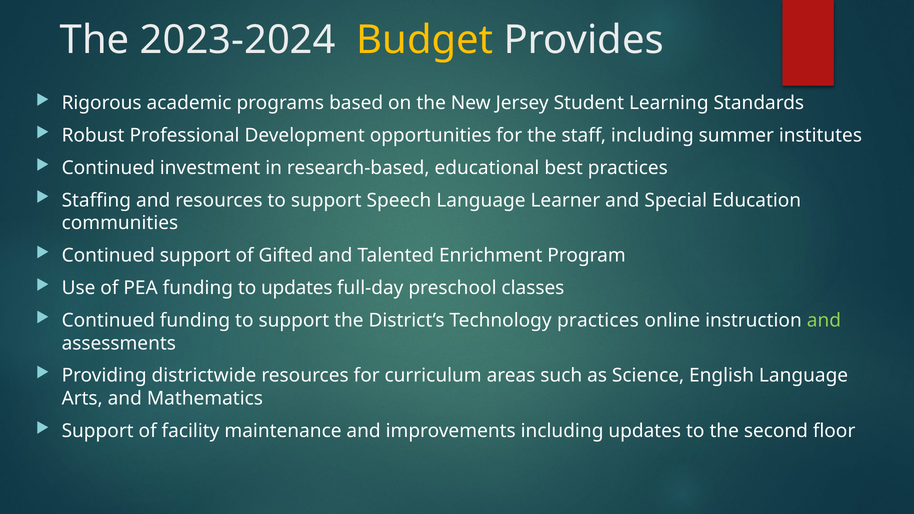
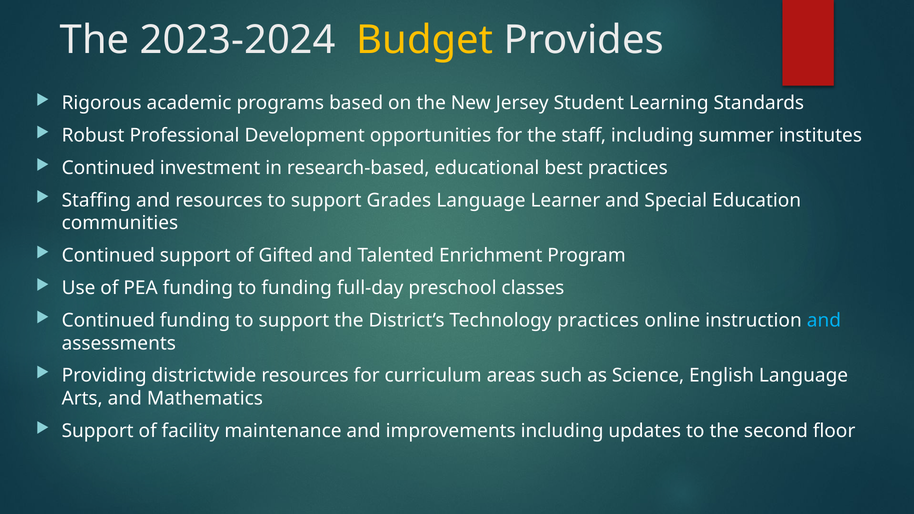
Speech: Speech -> Grades
to updates: updates -> funding
and at (824, 320) colour: light green -> light blue
